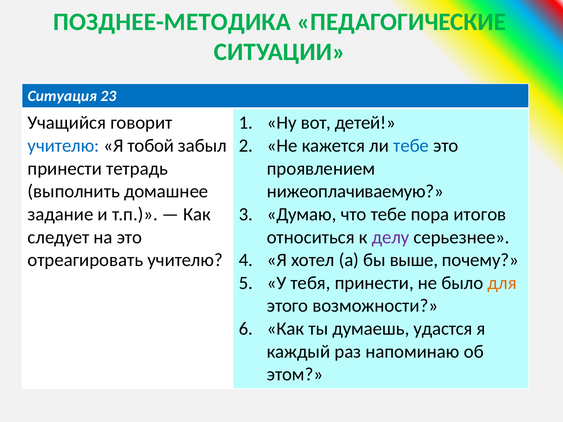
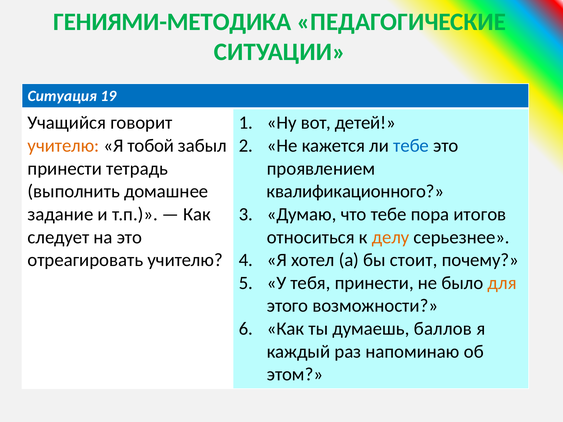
ПОЗДНЕЕ-МЕТОДИКА: ПОЗДНЕЕ-МЕТОДИКА -> ГЕНИЯМИ-МЕТОДИКА
23: 23 -> 19
учителю at (63, 146) colour: blue -> orange
нижеоплачиваемую: нижеоплачиваемую -> квалификационного
делу colour: purple -> orange
выше: выше -> стоит
удастся: удастся -> баллов
